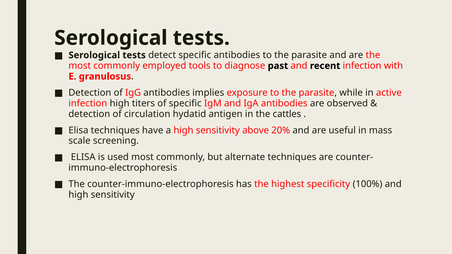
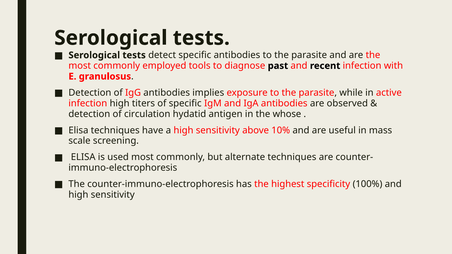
cattles: cattles -> whose
20%: 20% -> 10%
